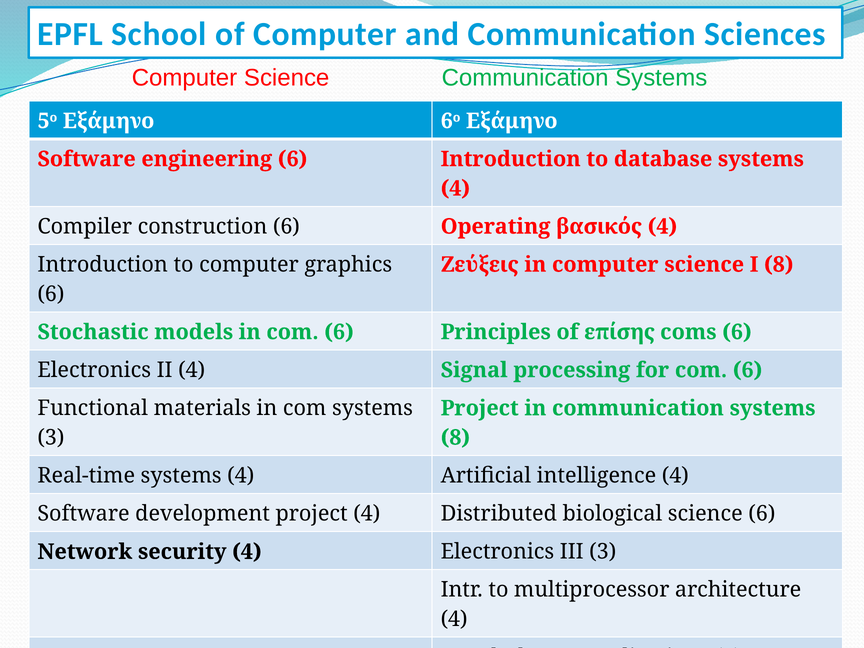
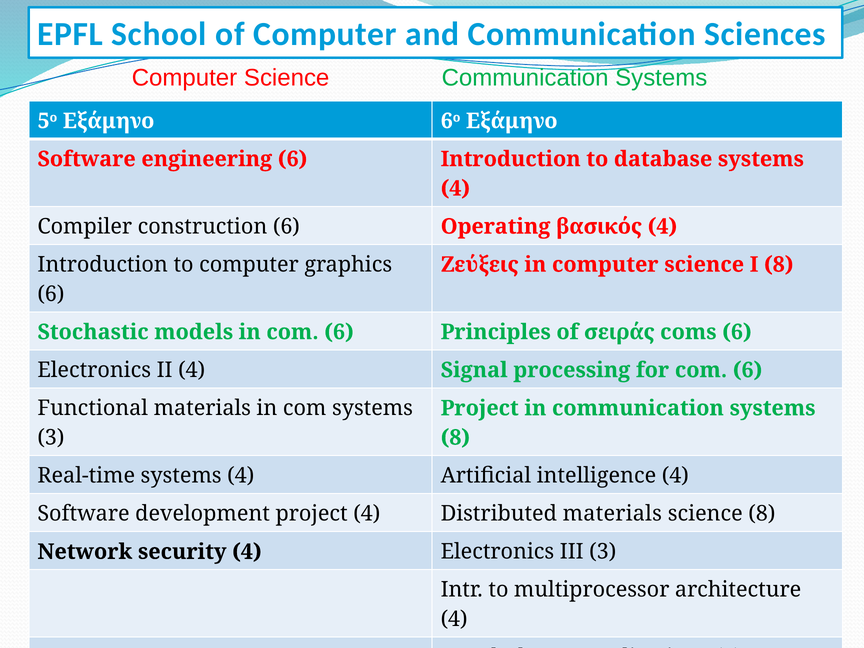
επίσης: επίσης -> σειράς
Distributed biological: biological -> materials
science 6: 6 -> 8
